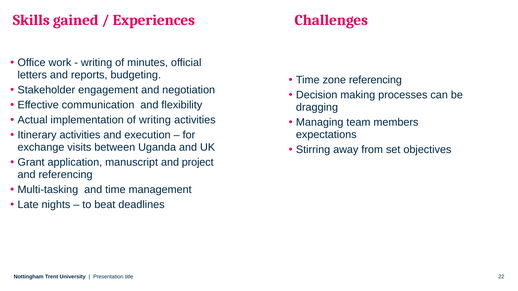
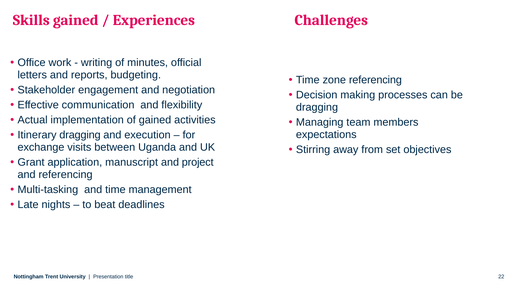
of writing: writing -> gained
Itinerary activities: activities -> dragging
